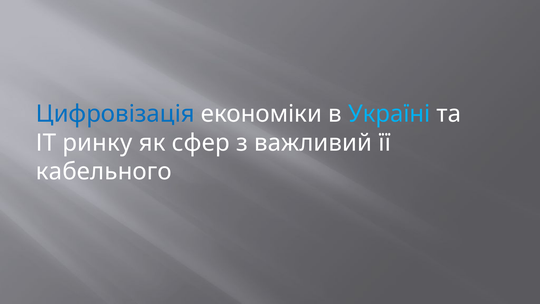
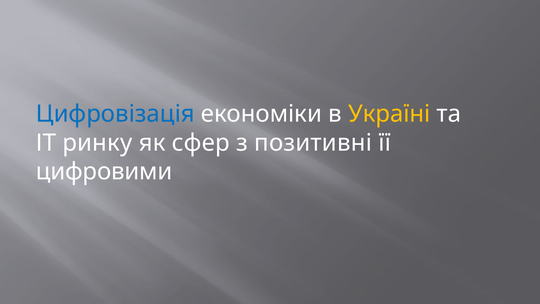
Україні colour: light blue -> yellow
важливий: важливий -> позитивні
кабельного: кабельного -> цифровими
